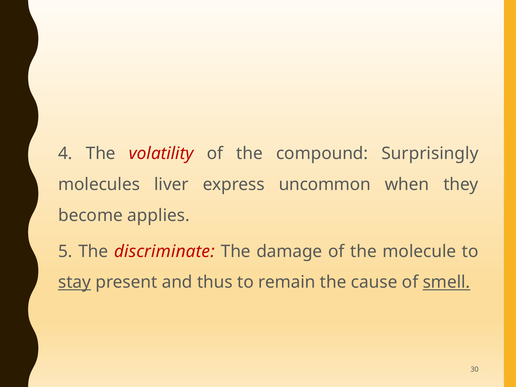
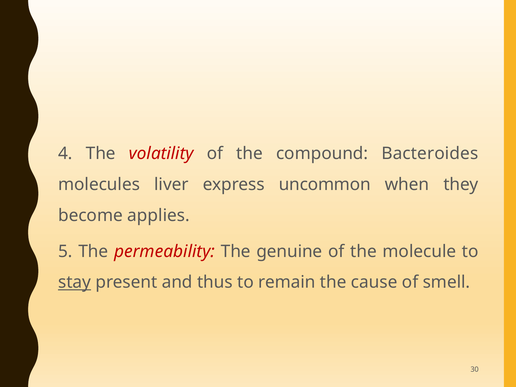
Surprisingly: Surprisingly -> Bacteroides
discriminate: discriminate -> permeability
damage: damage -> genuine
smell underline: present -> none
